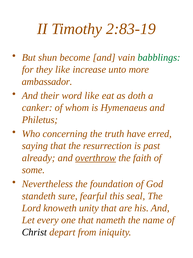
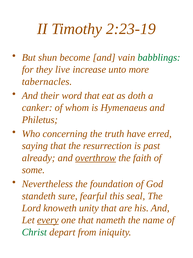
2:83-19: 2:83-19 -> 2:23-19
they like: like -> live
ambassador: ambassador -> tabernacles
word like: like -> that
every underline: none -> present
Christ colour: black -> green
